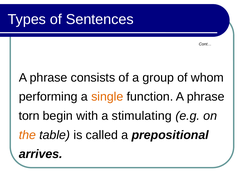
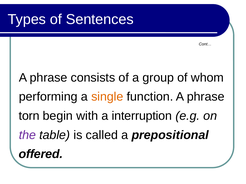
stimulating: stimulating -> interruption
the colour: orange -> purple
arrives: arrives -> offered
